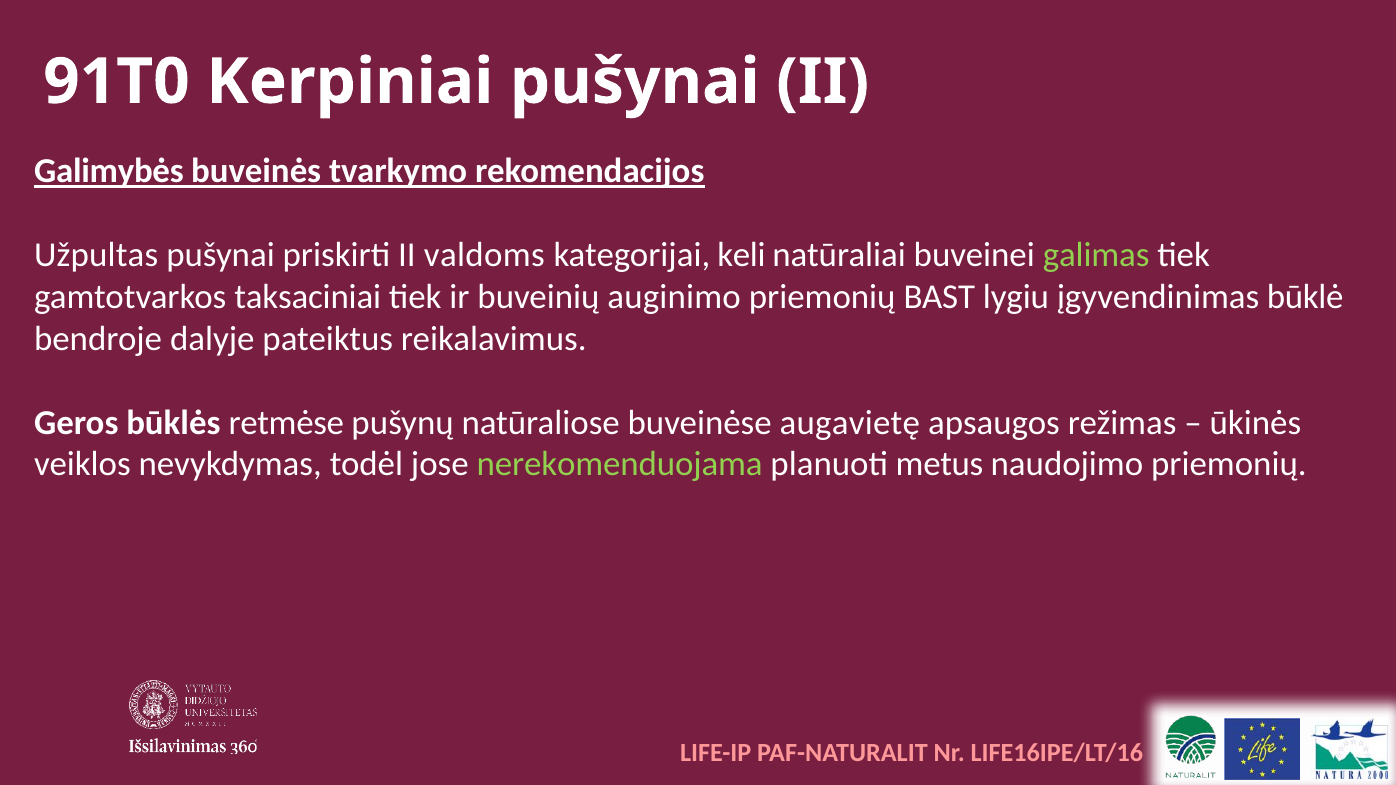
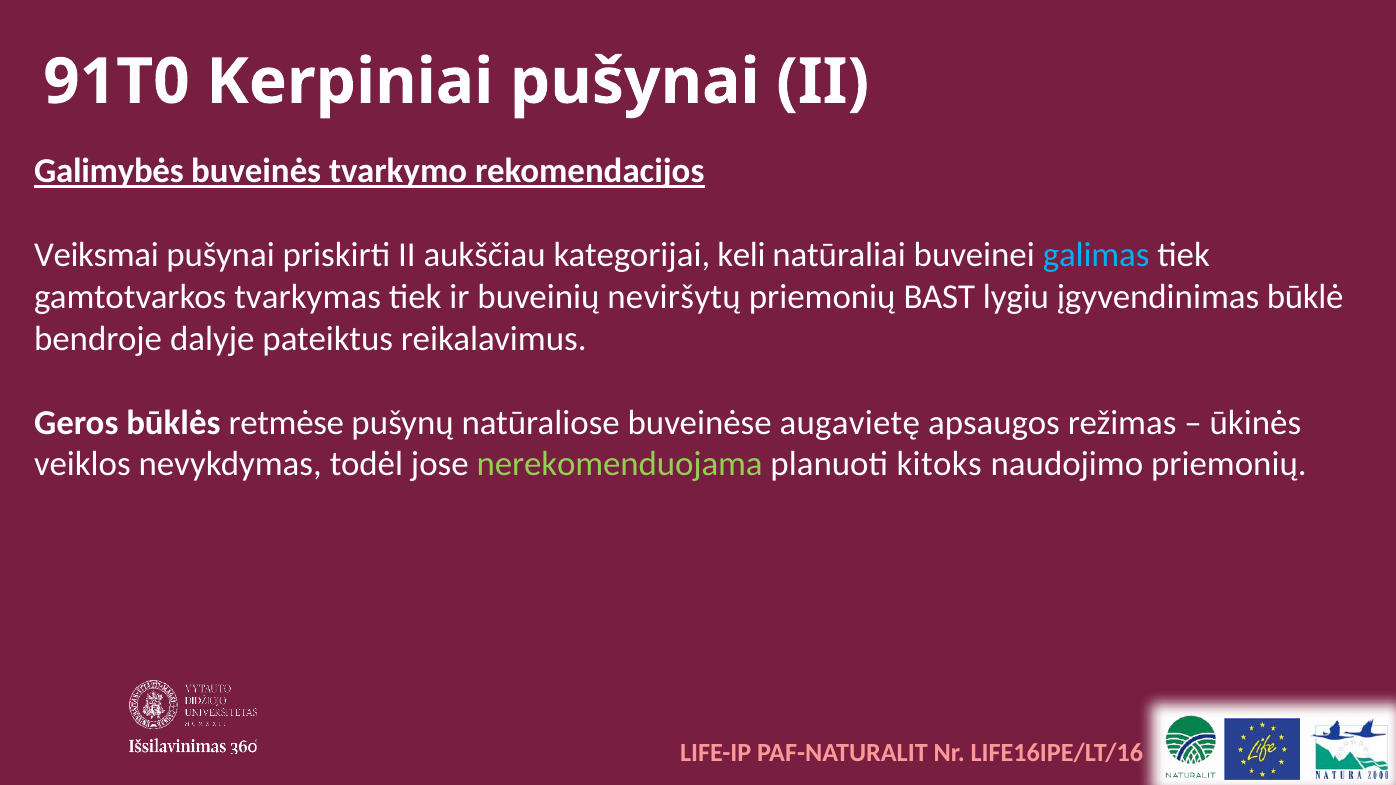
Užpultas: Užpultas -> Veiksmai
valdoms: valdoms -> aukščiau
galimas colour: light green -> light blue
taksaciniai: taksaciniai -> tvarkymas
auginimo: auginimo -> neviršytų
metus: metus -> kitoks
